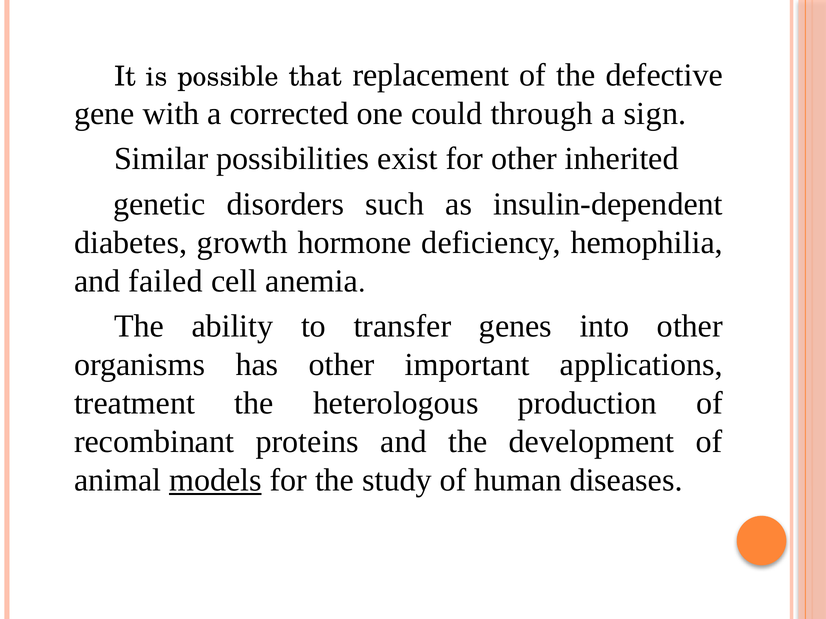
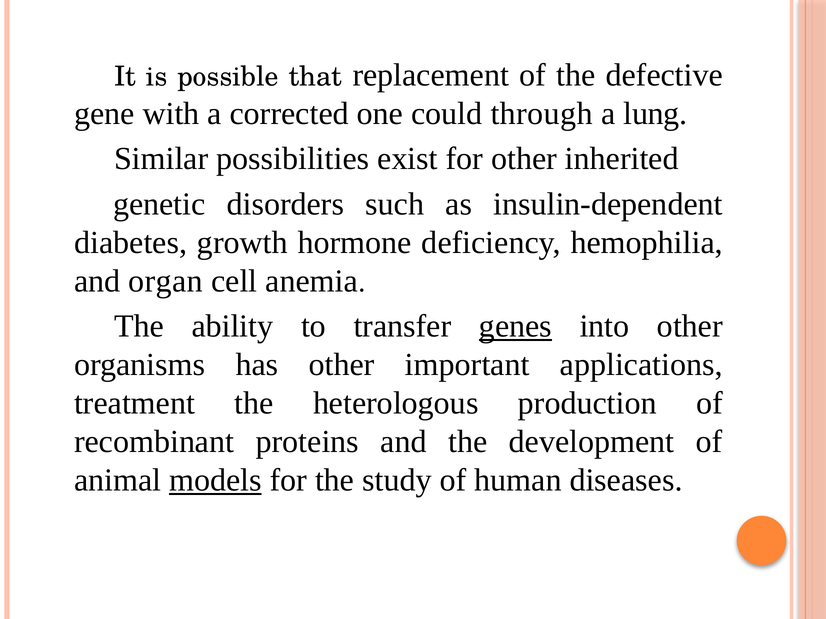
sign: sign -> lung
failed: failed -> organ
genes underline: none -> present
